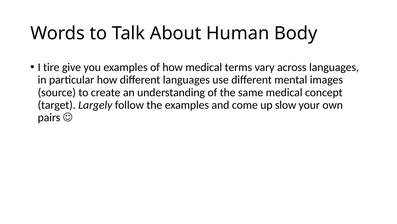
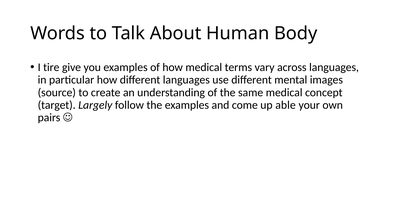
slow: slow -> able
